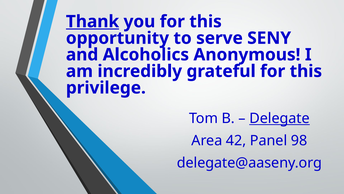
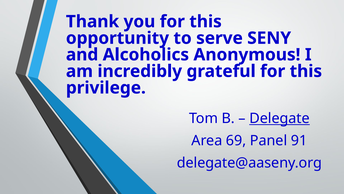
Thank underline: present -> none
42: 42 -> 69
98: 98 -> 91
